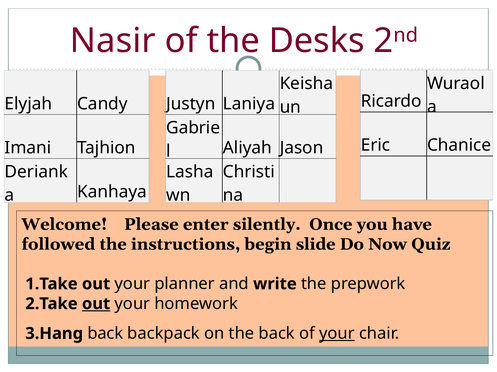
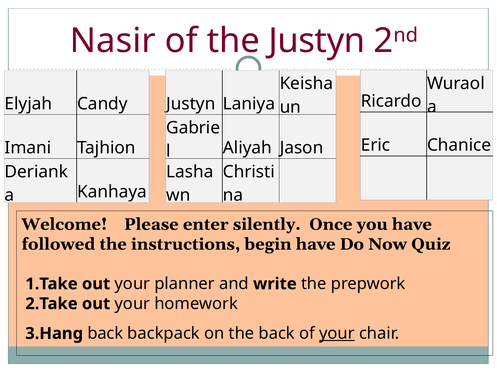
the Desks: Desks -> Justyn
begin slide: slide -> have
out at (96, 304) underline: present -> none
